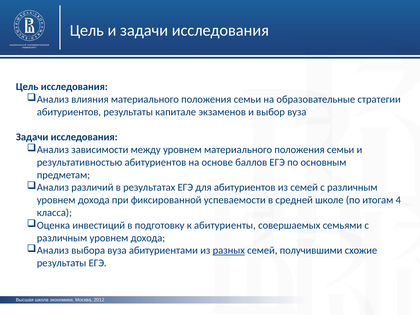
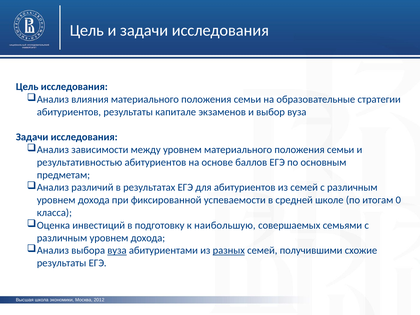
4: 4 -> 0
абитуриенты: абитуриенты -> наибольшую
вуза at (117, 251) underline: none -> present
